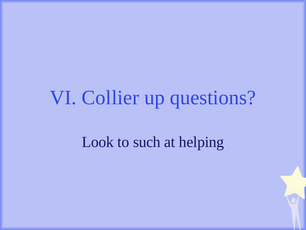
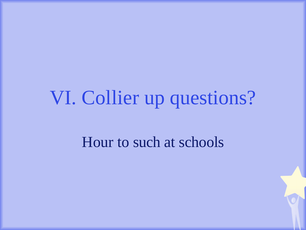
Look: Look -> Hour
helping: helping -> schools
